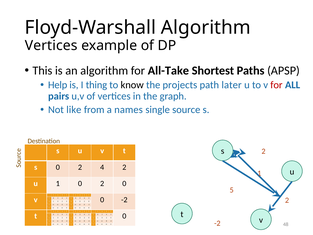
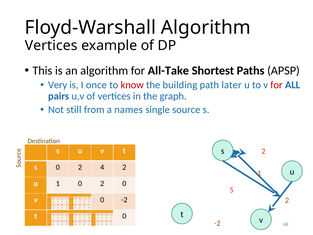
Help: Help -> Very
thing: thing -> once
know colour: black -> red
projects: projects -> building
like: like -> still
